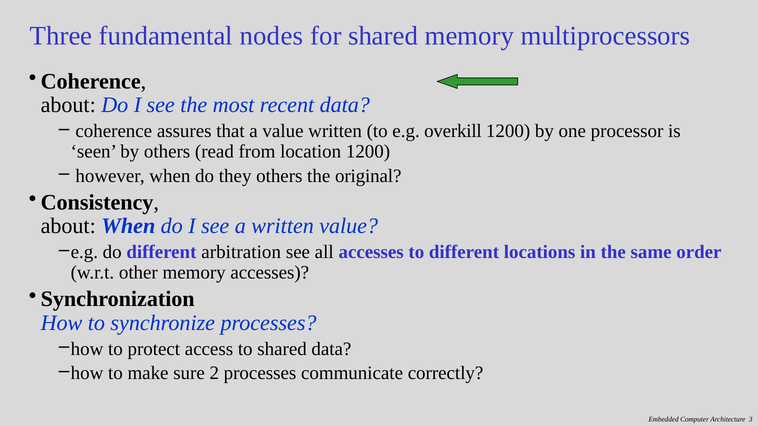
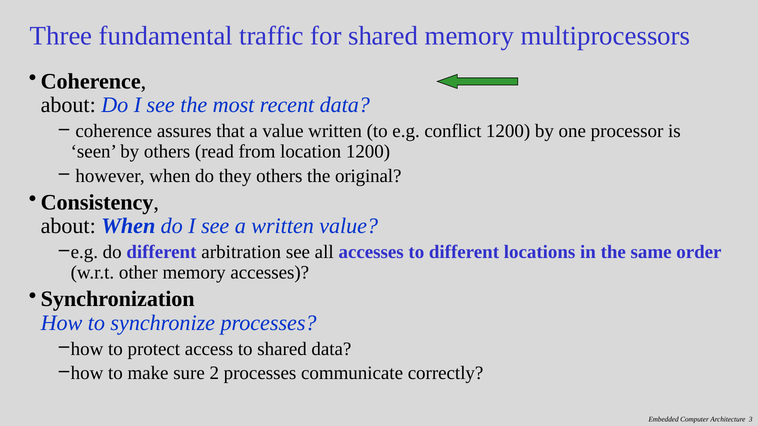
nodes: nodes -> traffic
overkill: overkill -> conflict
